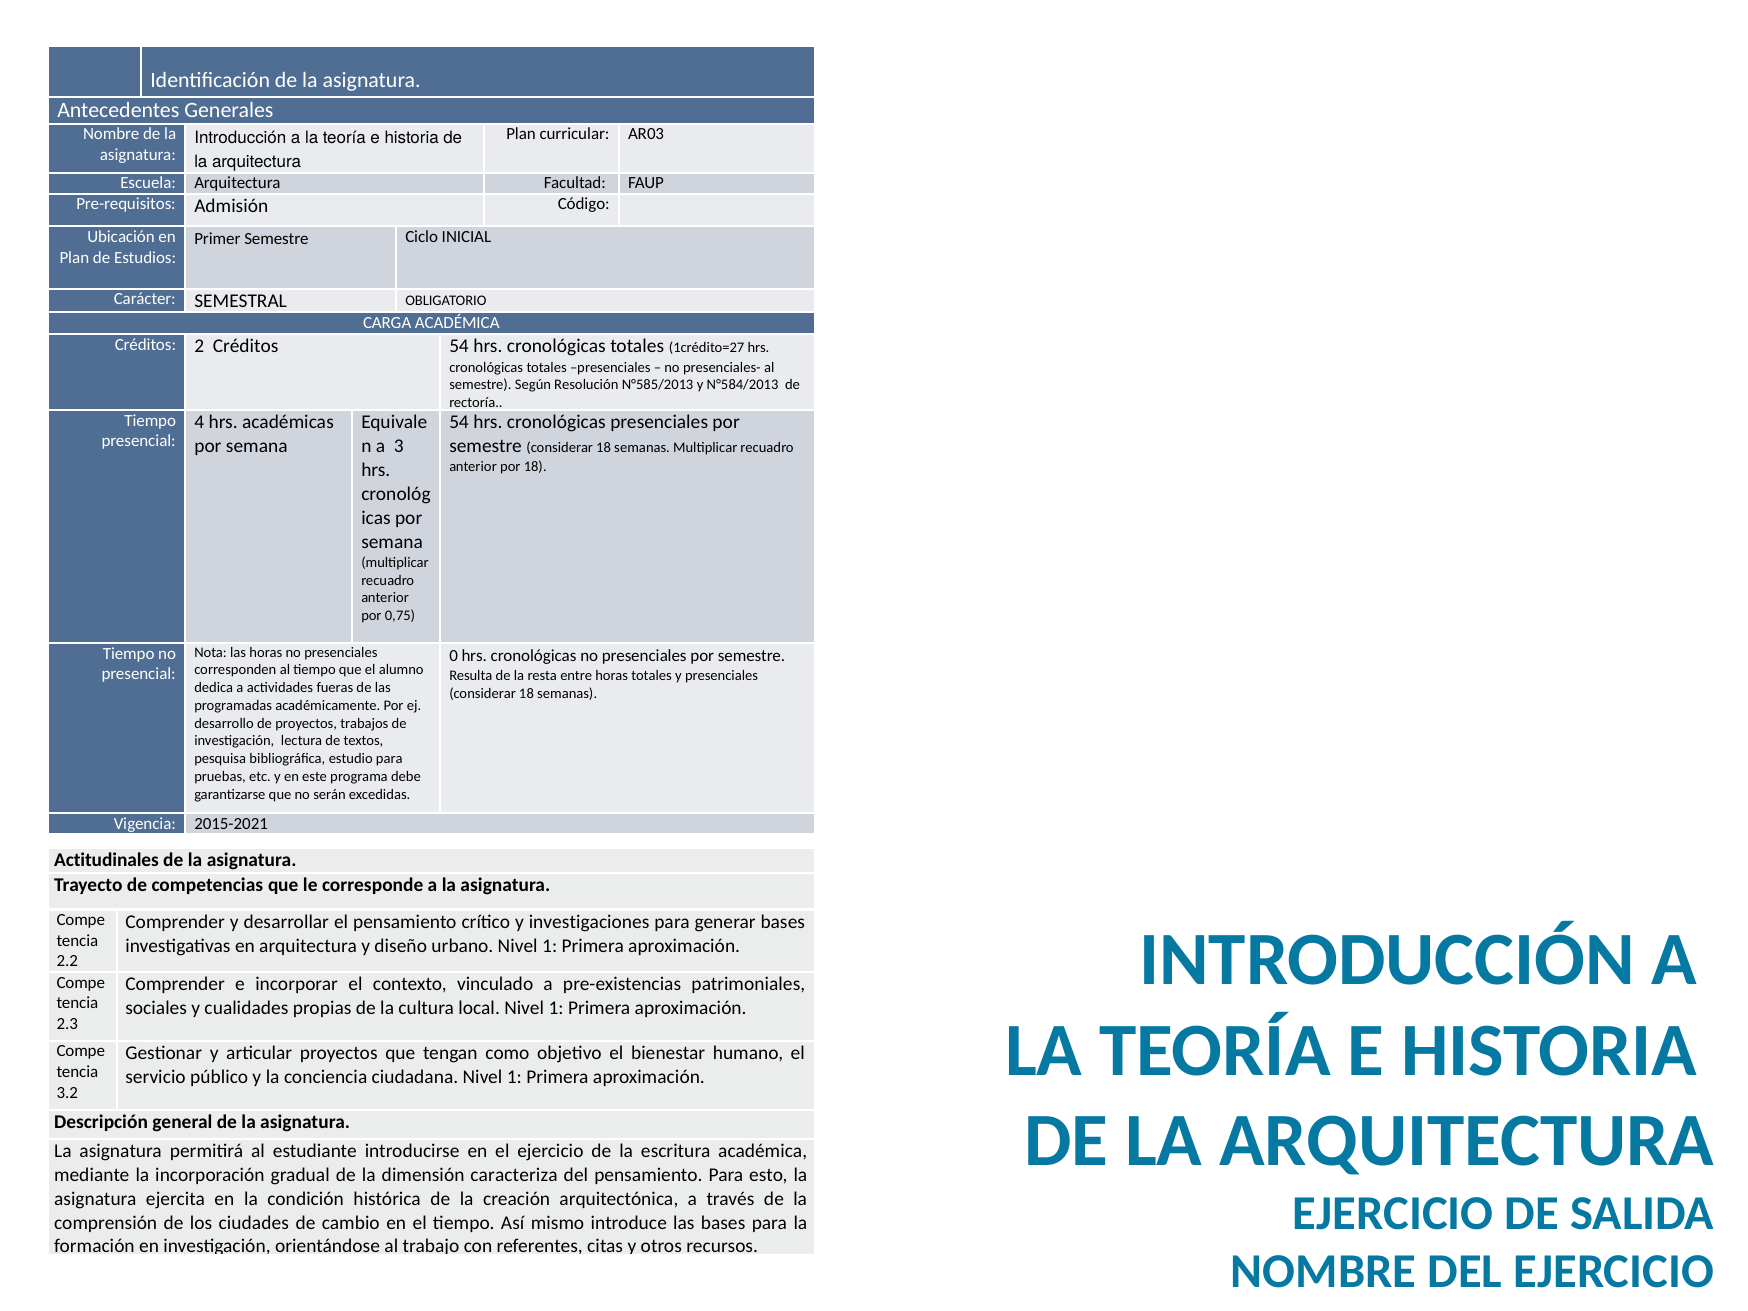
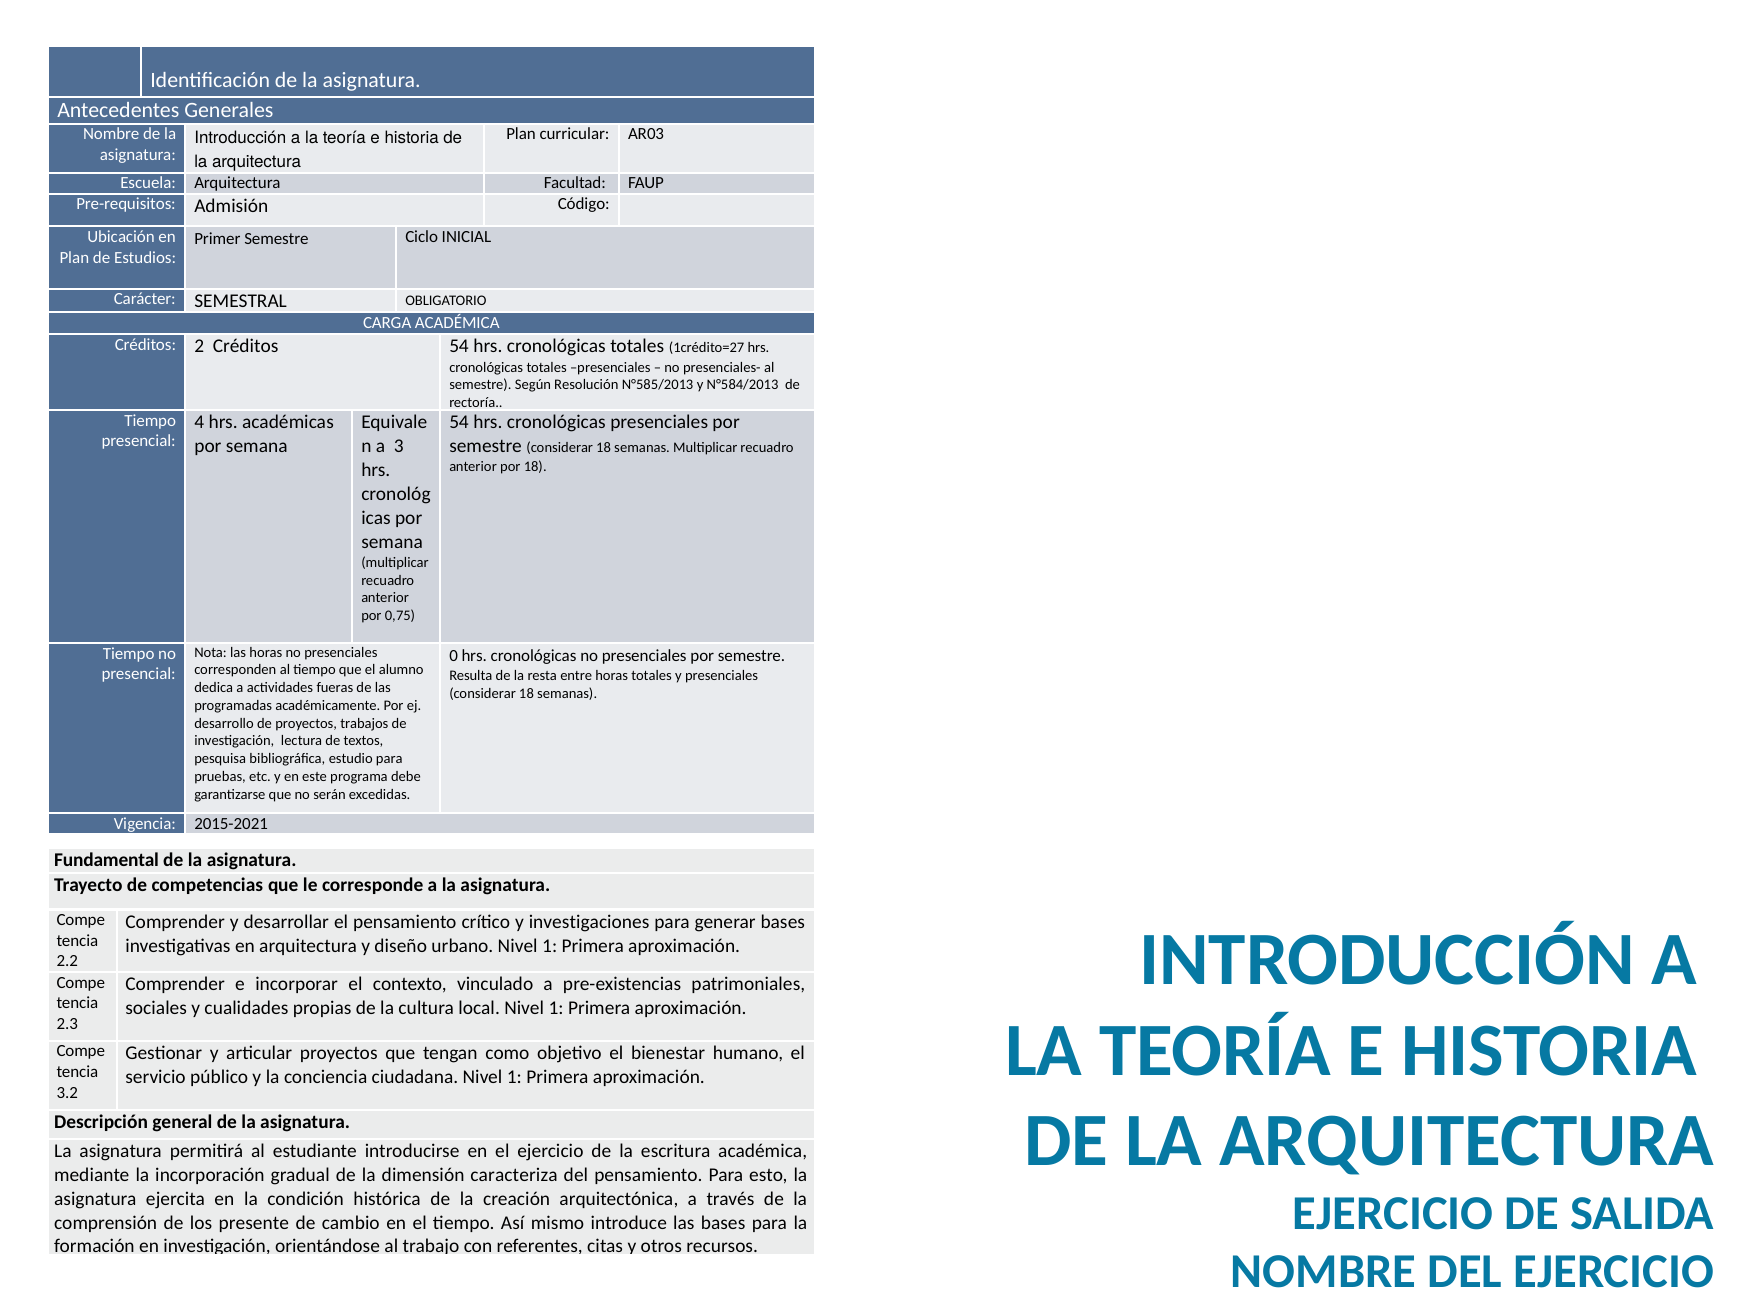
Actitudinales: Actitudinales -> Fundamental
ciudades: ciudades -> presente
